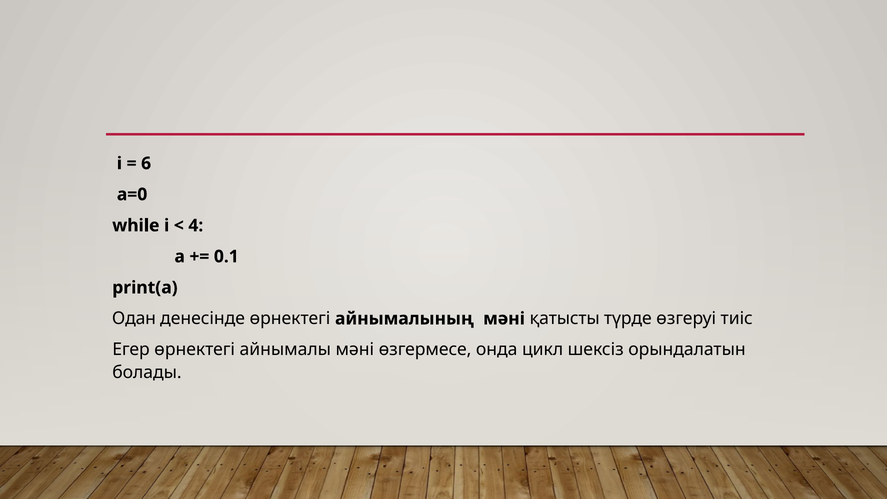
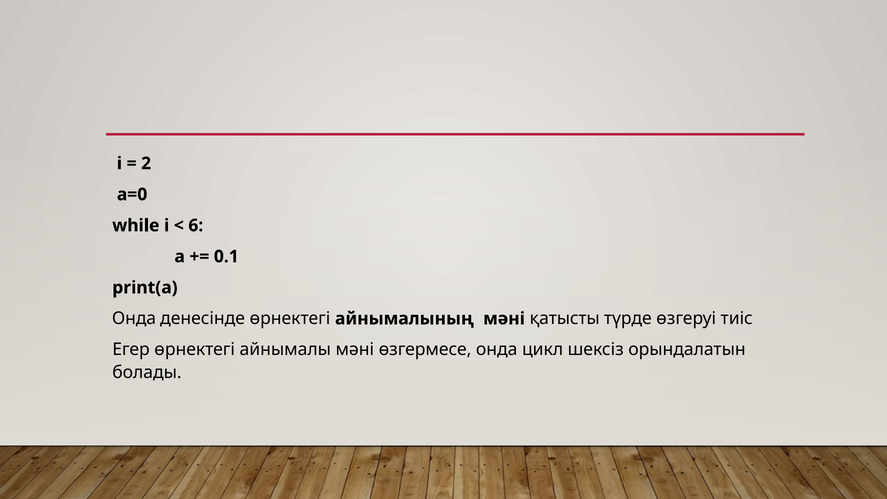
6: 6 -> 2
4: 4 -> 6
Одан at (134, 319): Одан -> Онда
